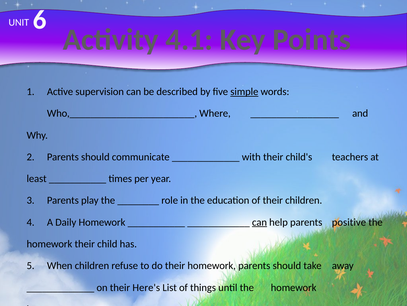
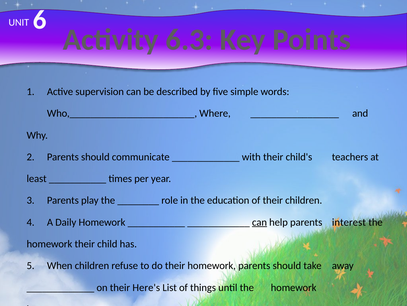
4.1: 4.1 -> 6.3
simple underline: present -> none
positive: positive -> interest
